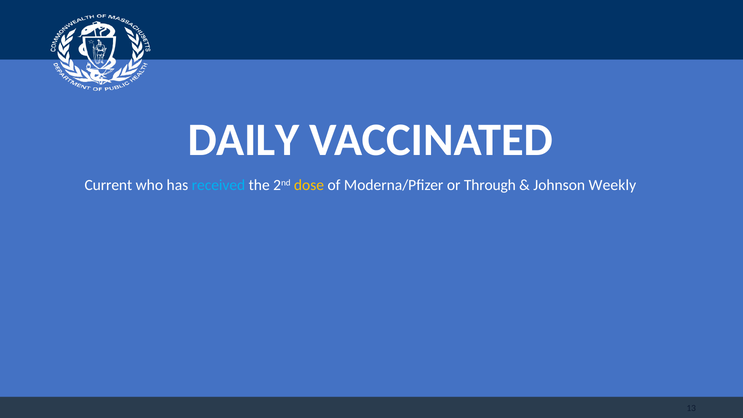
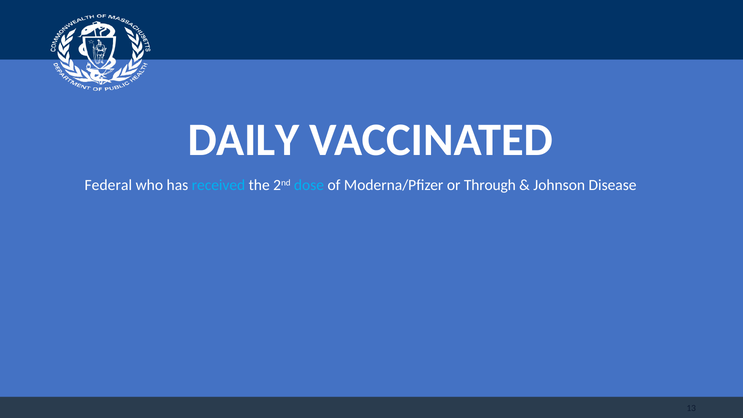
Current: Current -> Federal
dose colour: yellow -> light blue
Weekly: Weekly -> Disease
